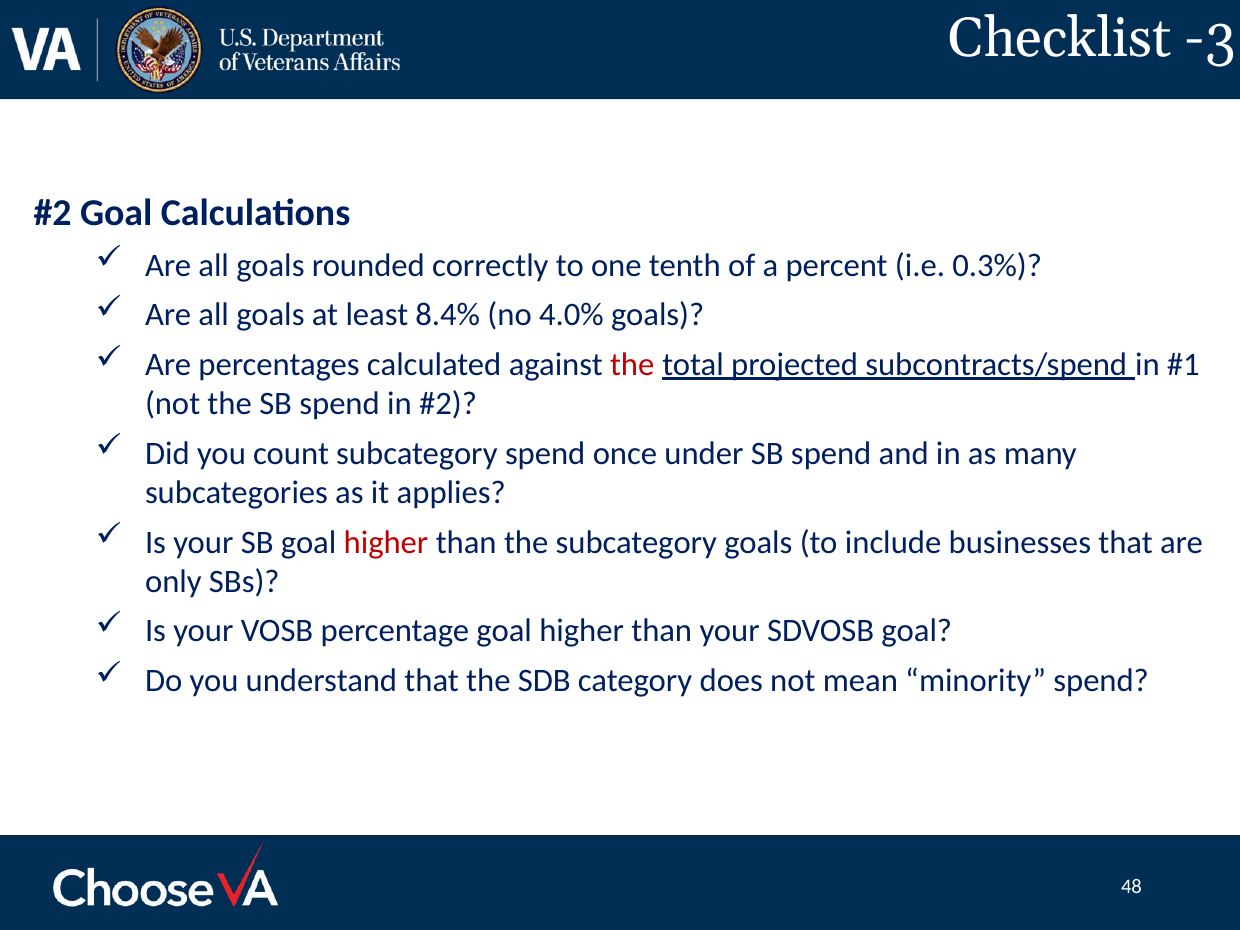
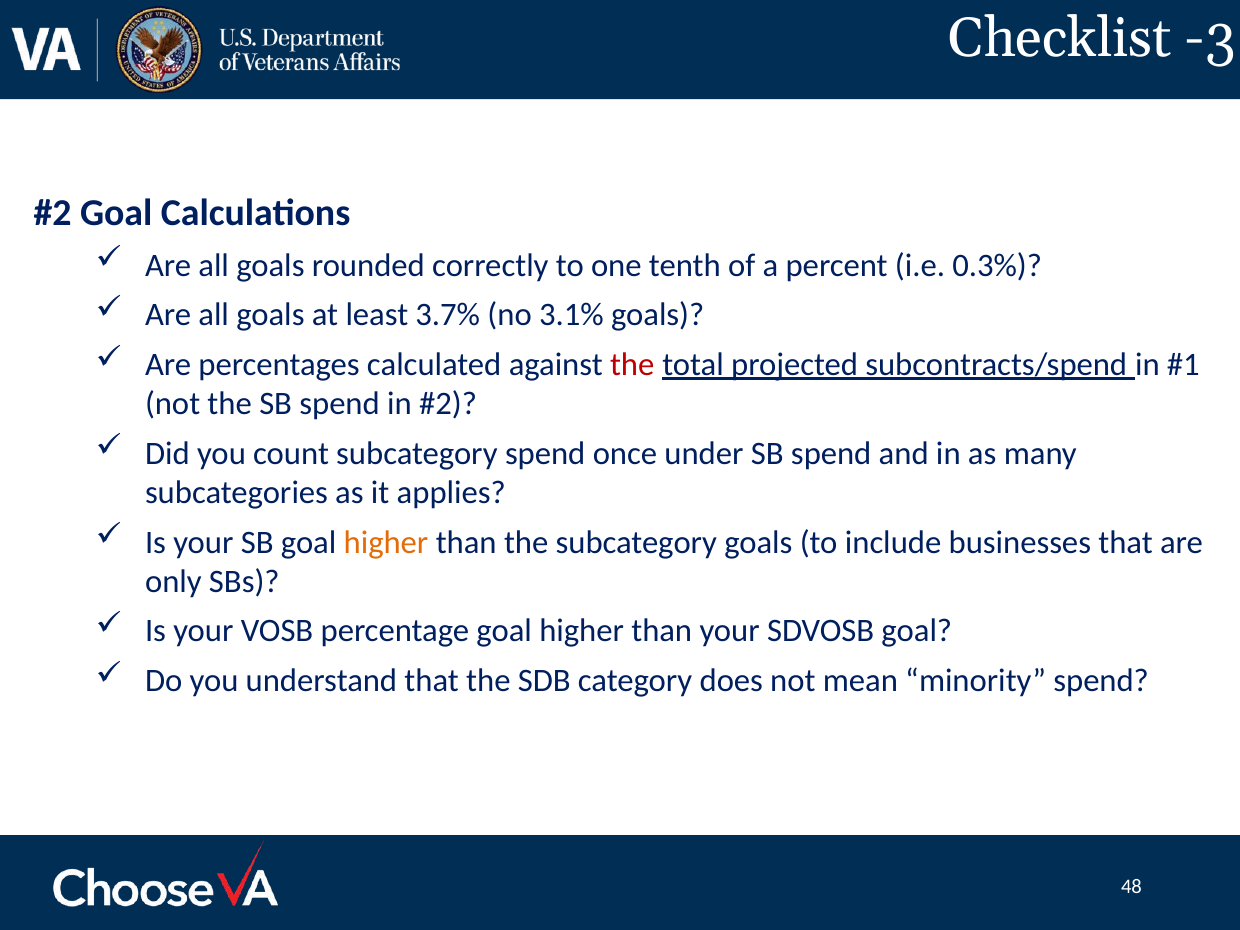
8.4%: 8.4% -> 3.7%
4.0%: 4.0% -> 3.1%
higher at (386, 542) colour: red -> orange
